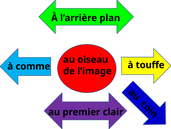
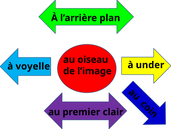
comme: comme -> voyelle
touffe: touffe -> under
